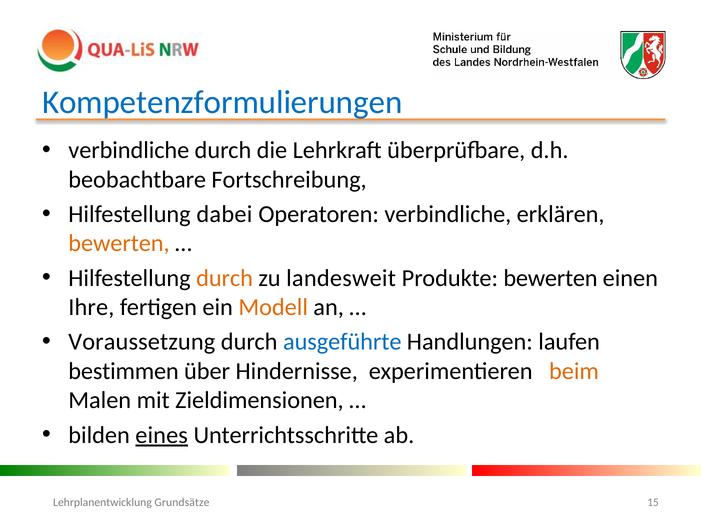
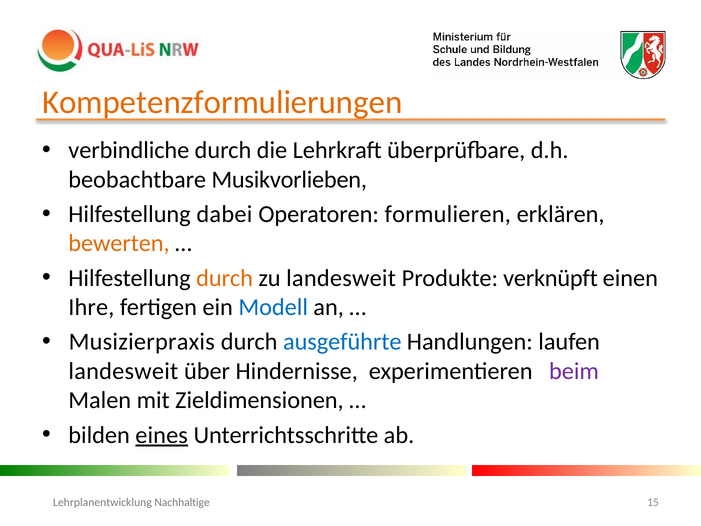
Kompetenzformulierungen colour: blue -> orange
Fortschreibung: Fortschreibung -> Musikvorlieben
Operatoren verbindliche: verbindliche -> formulieren
Produkte bewerten: bewerten -> verknüpft
Modell colour: orange -> blue
Voraussetzung: Voraussetzung -> Musizierpraxis
bestimmen at (124, 371): bestimmen -> landesweit
beim colour: orange -> purple
Grundsätze: Grundsätze -> Nachhaltige
